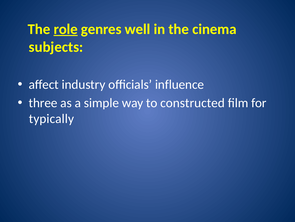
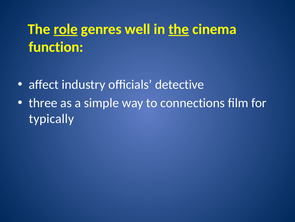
the at (179, 29) underline: none -> present
subjects: subjects -> function
influence: influence -> detective
constructed: constructed -> connections
